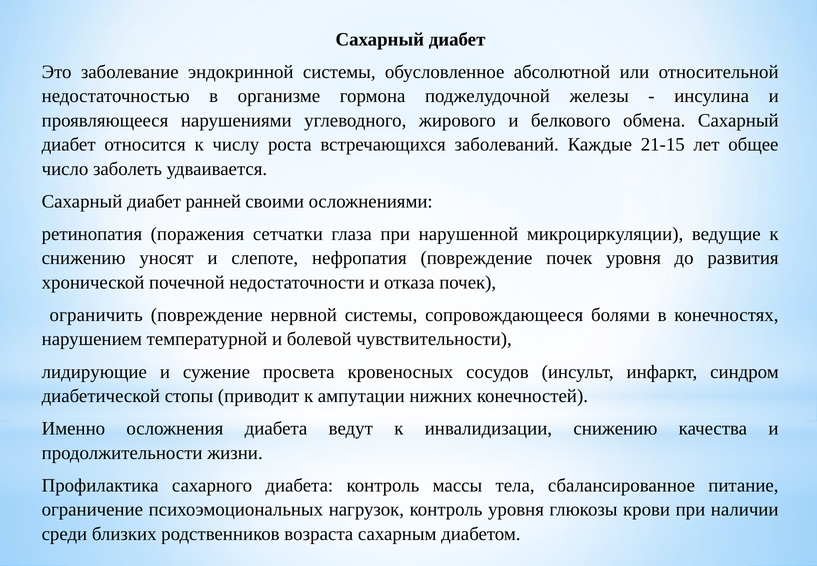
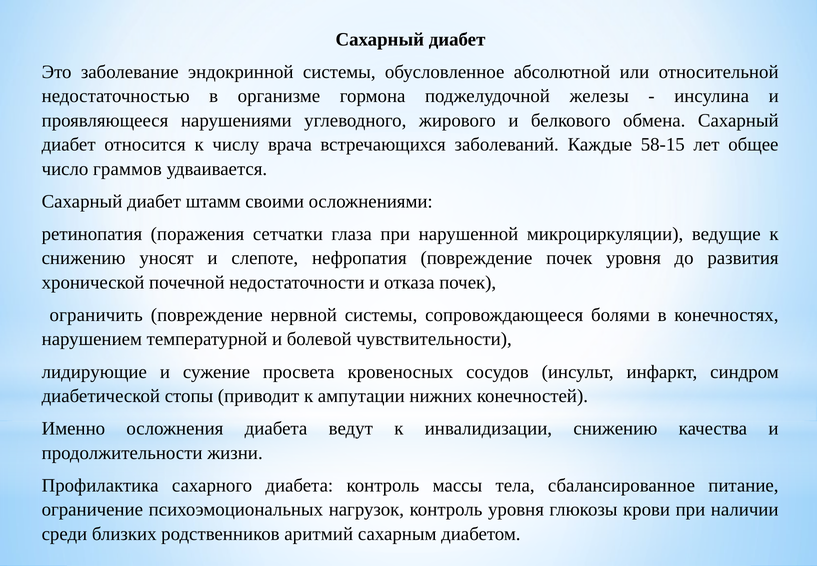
роста: роста -> врача
21-15: 21-15 -> 58-15
заболеть: заболеть -> граммов
ранней: ранней -> штамм
возраста: возраста -> аритмий
